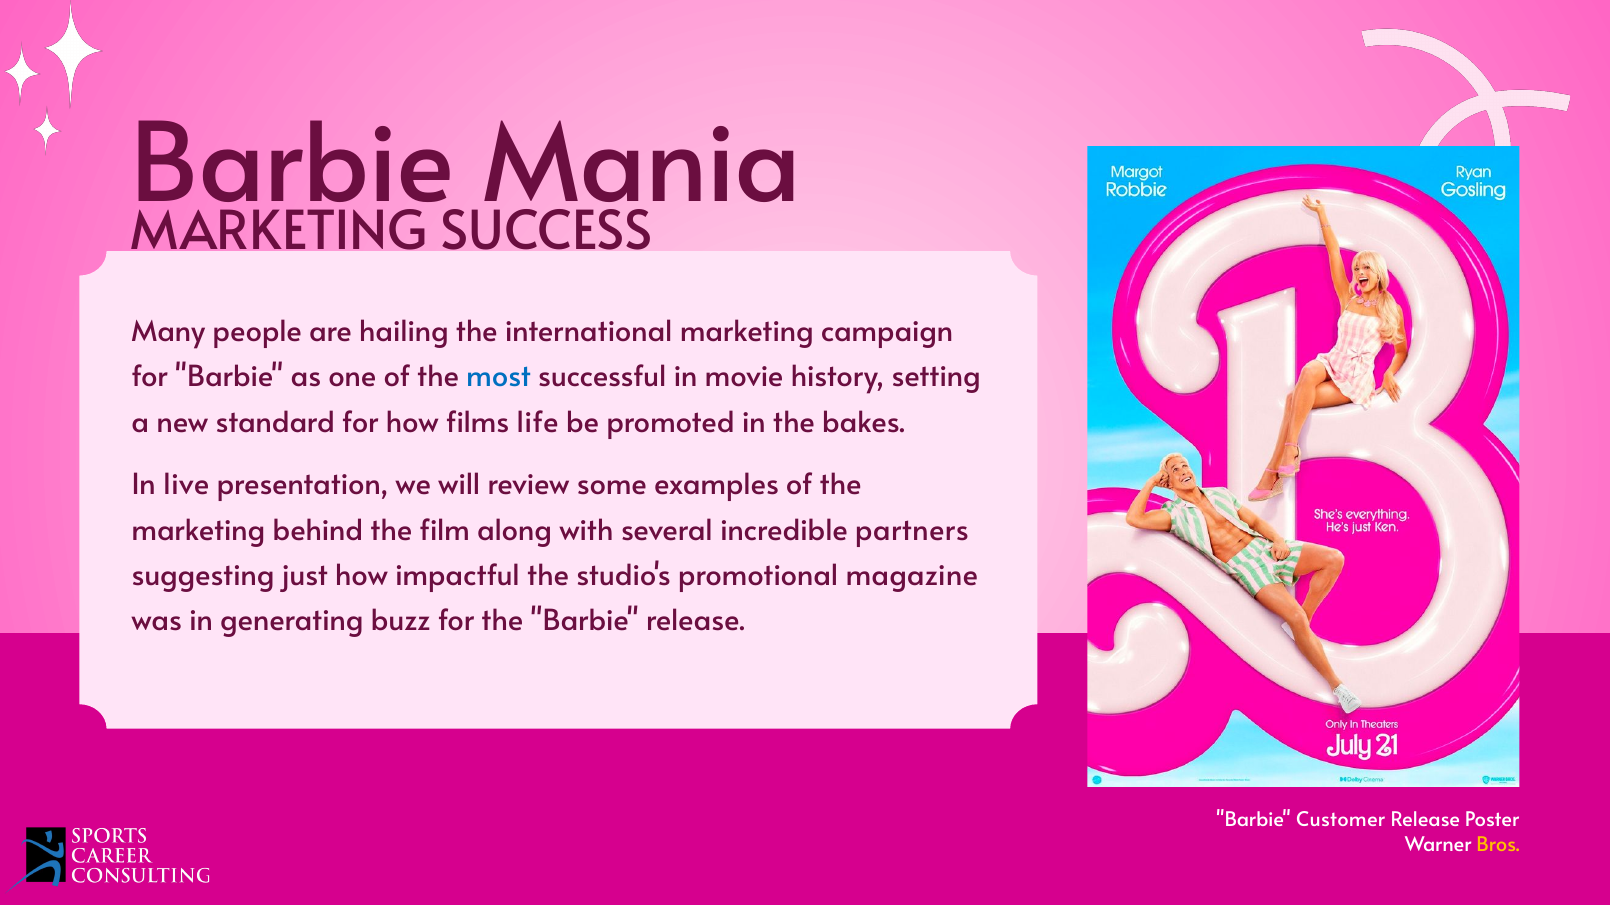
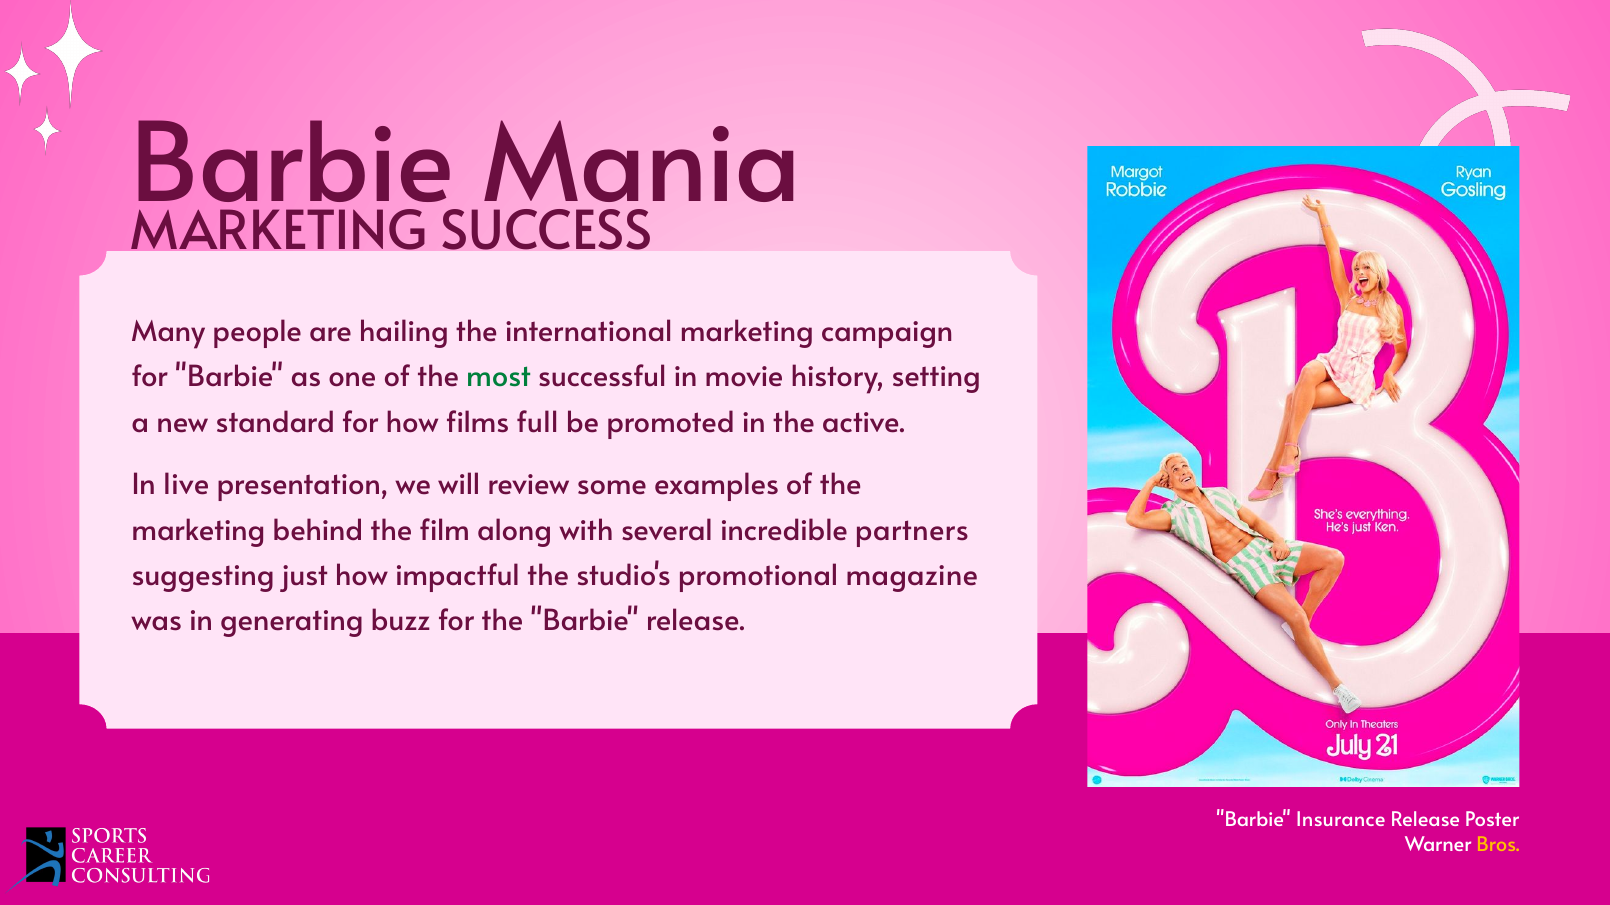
most colour: blue -> green
life: life -> full
bakes: bakes -> active
Customer: Customer -> Insurance
